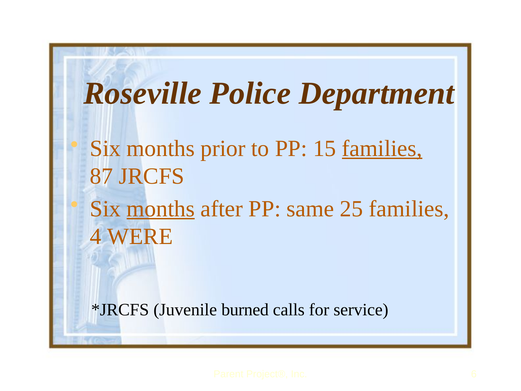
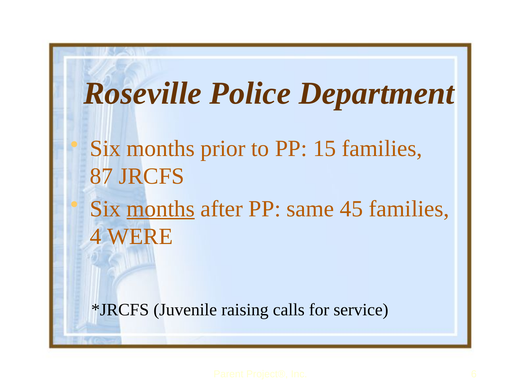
families at (382, 148) underline: present -> none
25: 25 -> 45
burned: burned -> raising
